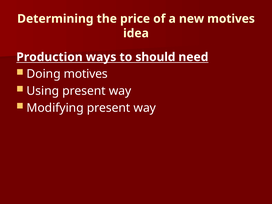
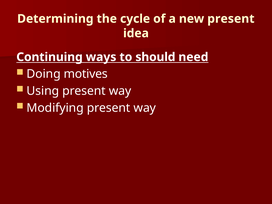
price: price -> cycle
new motives: motives -> present
Production: Production -> Continuing
